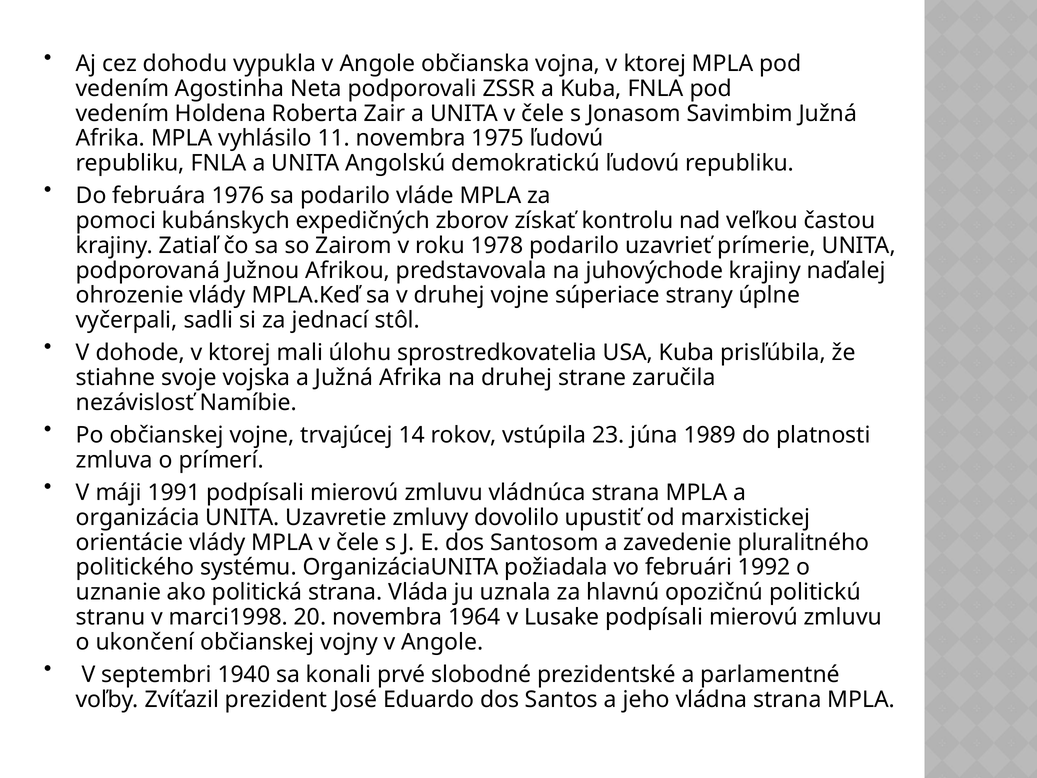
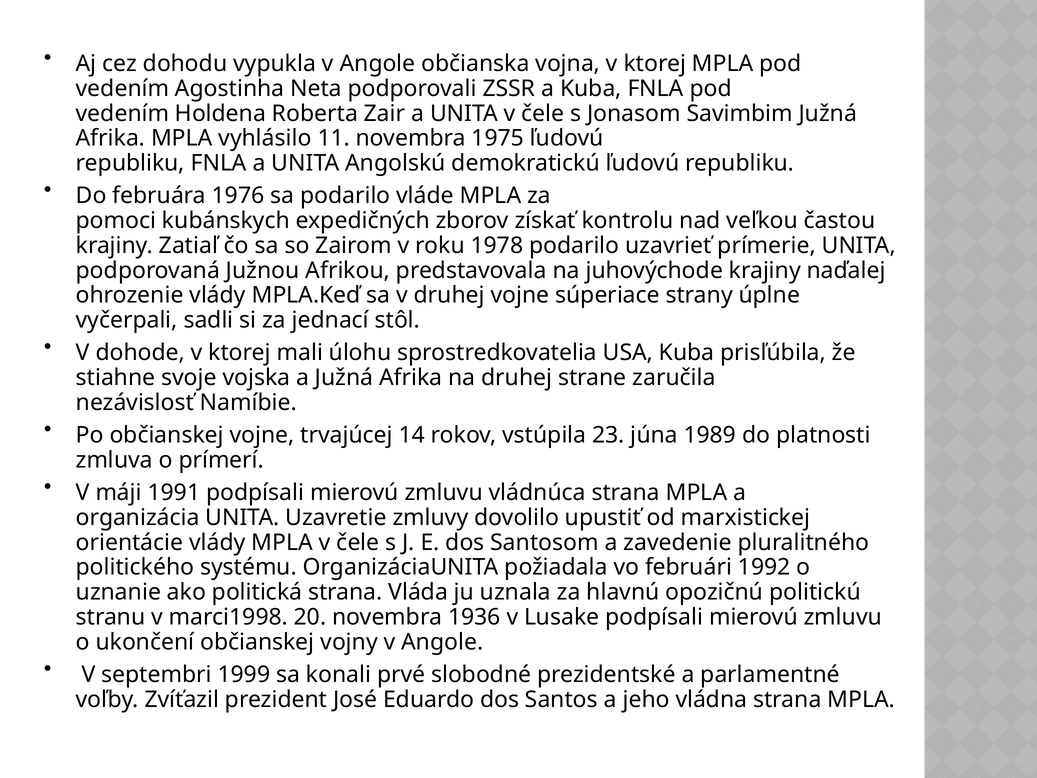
1964: 1964 -> 1936
1940: 1940 -> 1999
